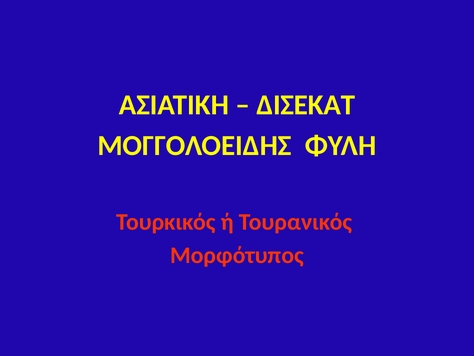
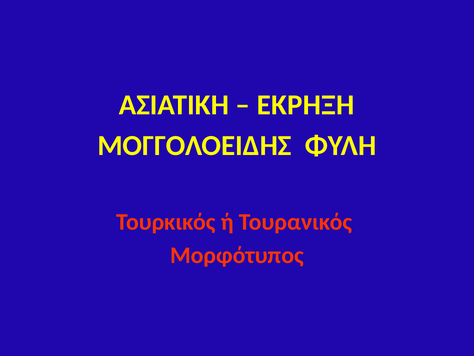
ΔΙΣΕΚΑΤ: ΔΙΣΕΚΑΤ -> ΕΚΡΗΞΗ
